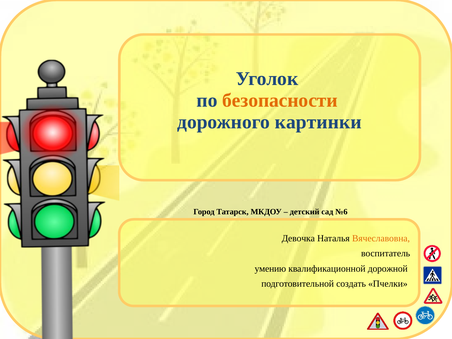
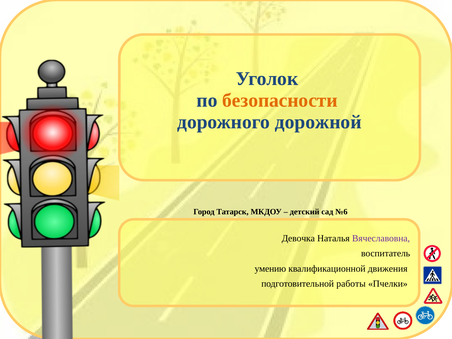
картинки: картинки -> дорожной
Вячеславовна colour: orange -> purple
дорожной: дорожной -> движения
создать: создать -> работы
